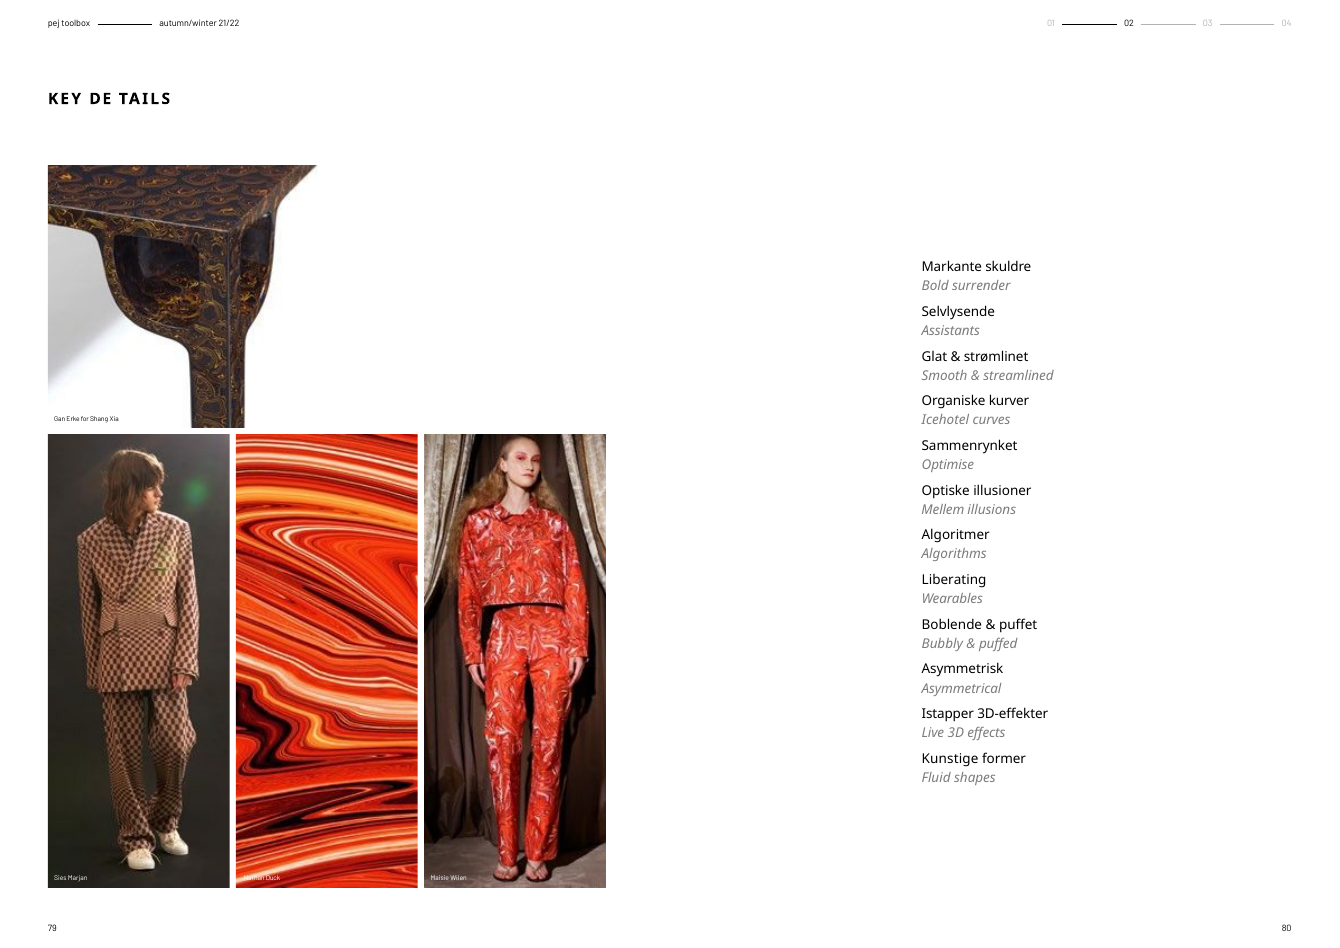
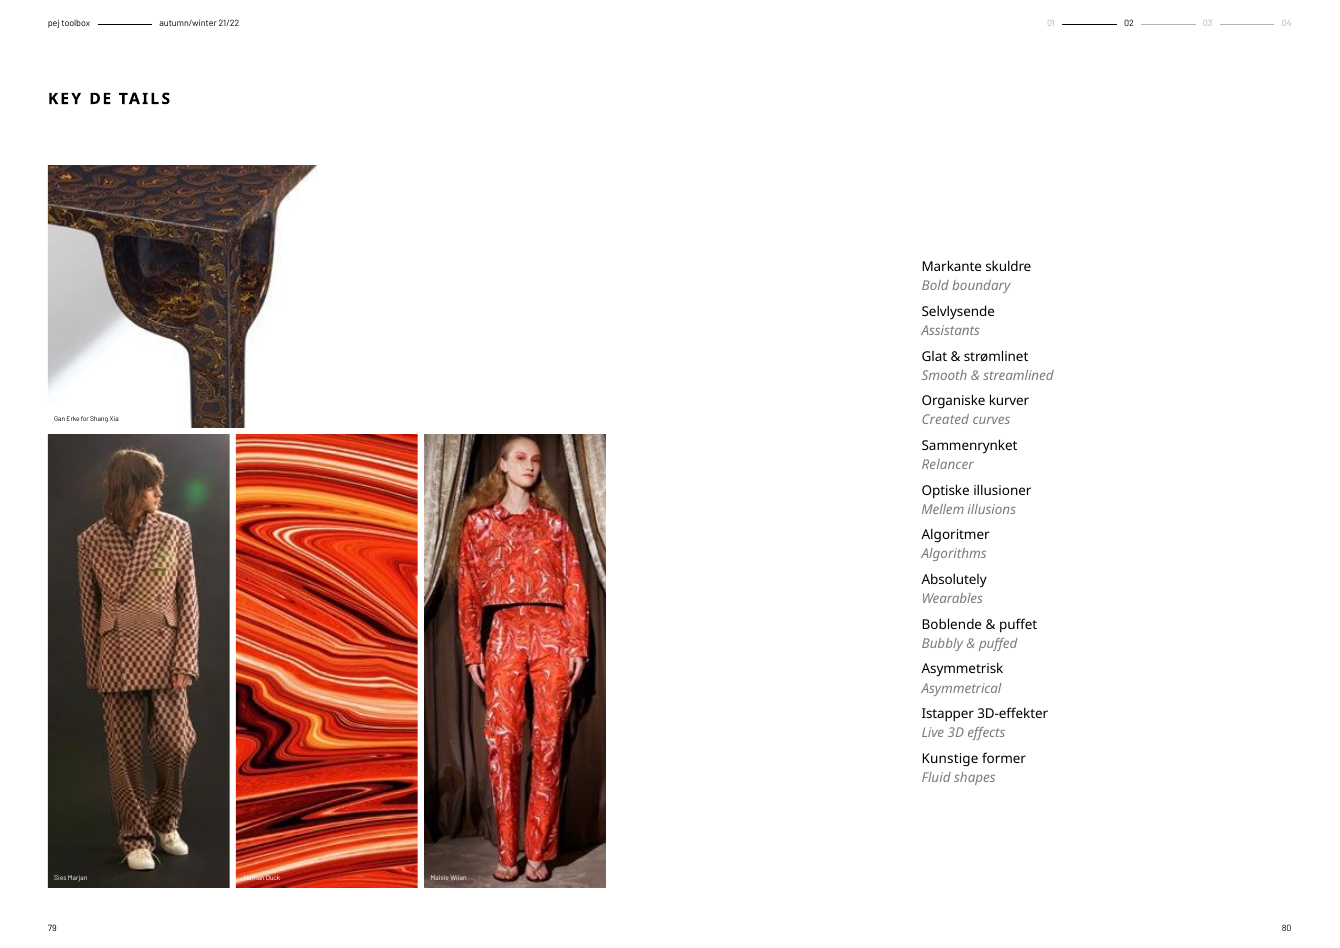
surrender: surrender -> boundary
Icehotel: Icehotel -> Created
Optimise: Optimise -> Relancer
Liberating: Liberating -> Absolutely
